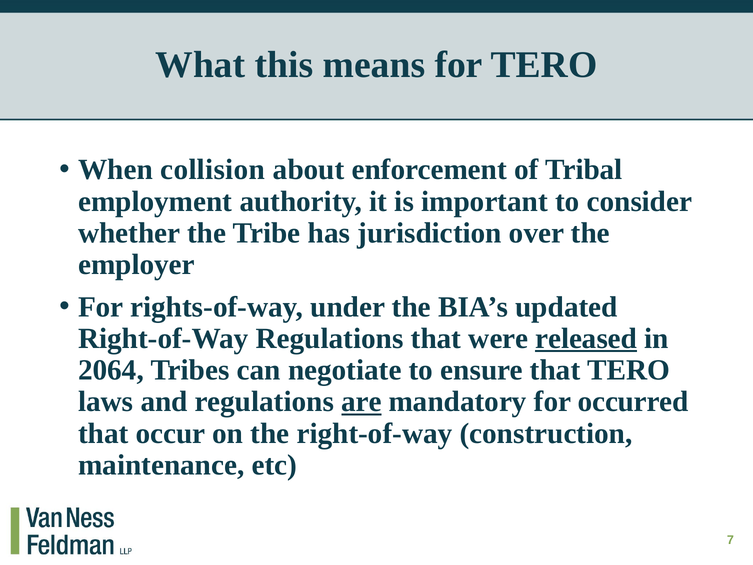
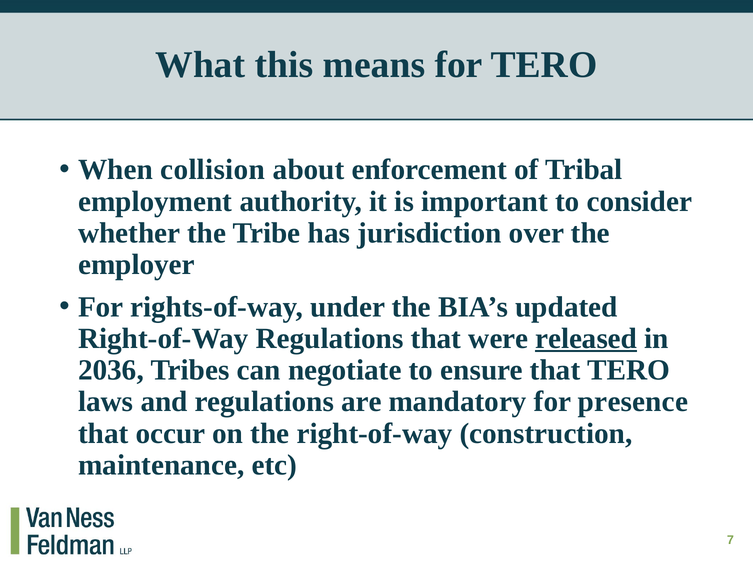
2064: 2064 -> 2036
are underline: present -> none
occurred: occurred -> presence
